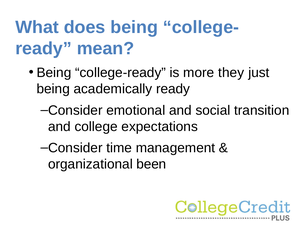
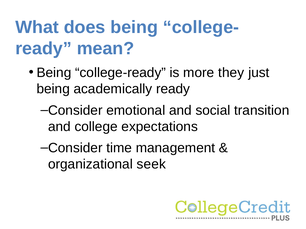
been: been -> seek
